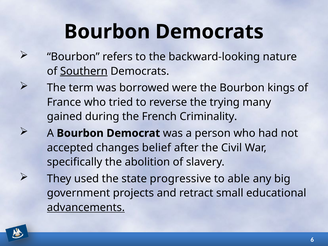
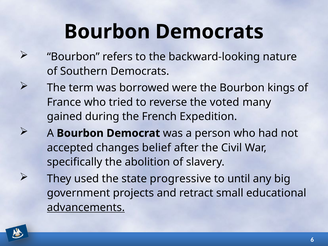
Southern underline: present -> none
trying: trying -> voted
Criminality: Criminality -> Expedition
able: able -> until
